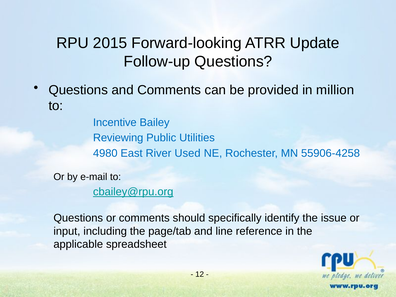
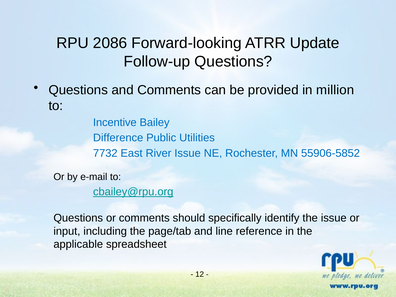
2015: 2015 -> 2086
Reviewing: Reviewing -> Difference
4980: 4980 -> 7732
River Used: Used -> Issue
55906-4258: 55906-4258 -> 55906-5852
